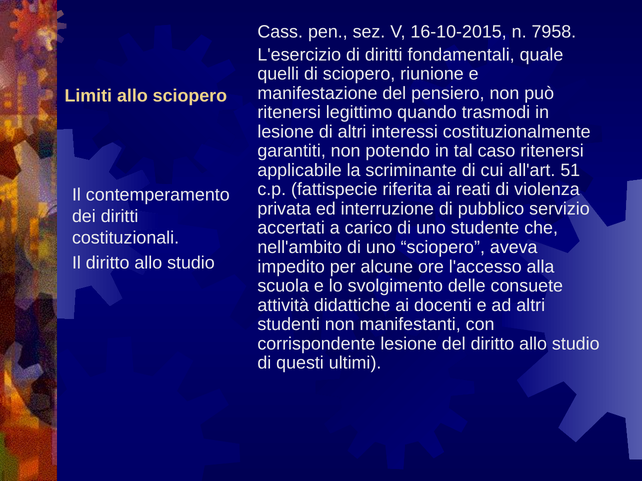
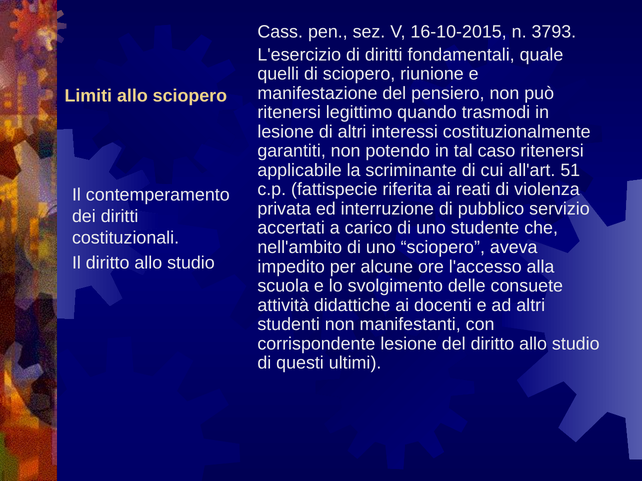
7958: 7958 -> 3793
